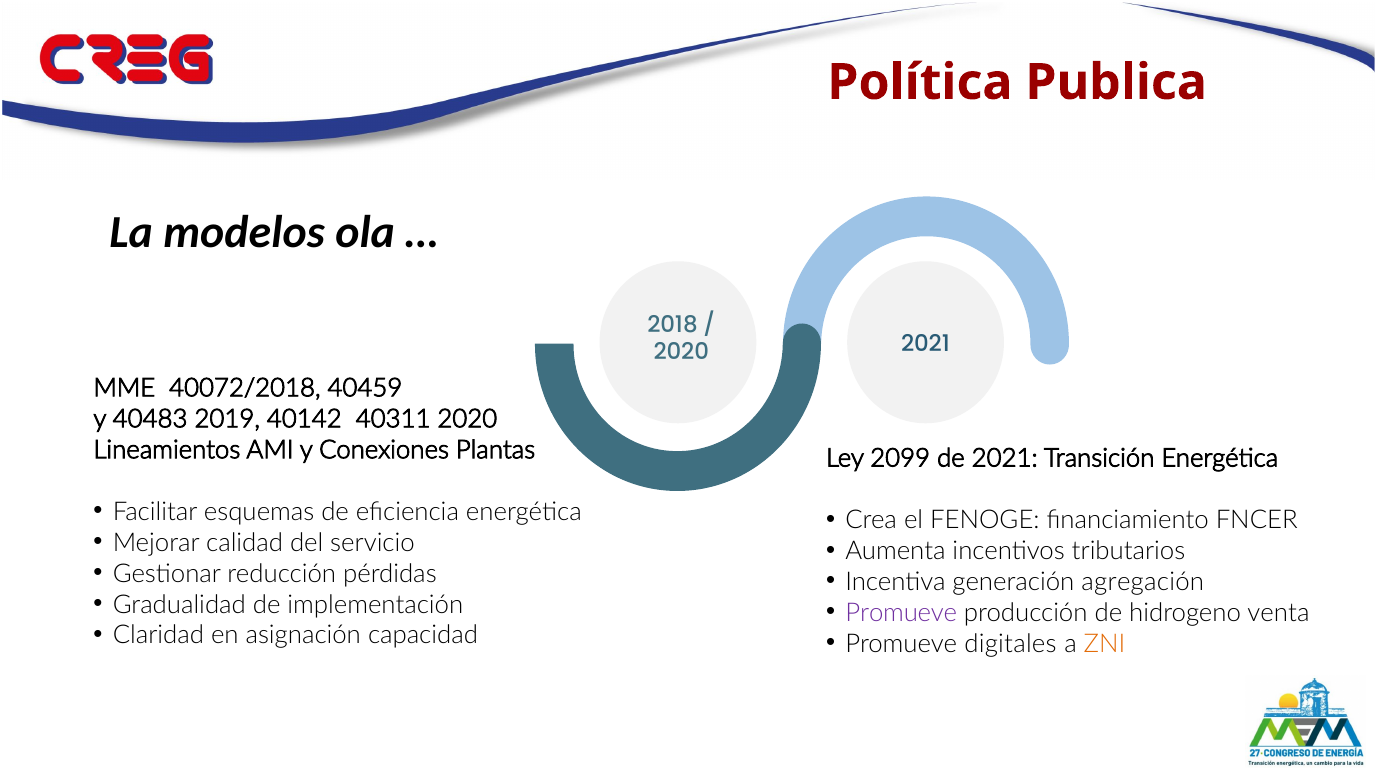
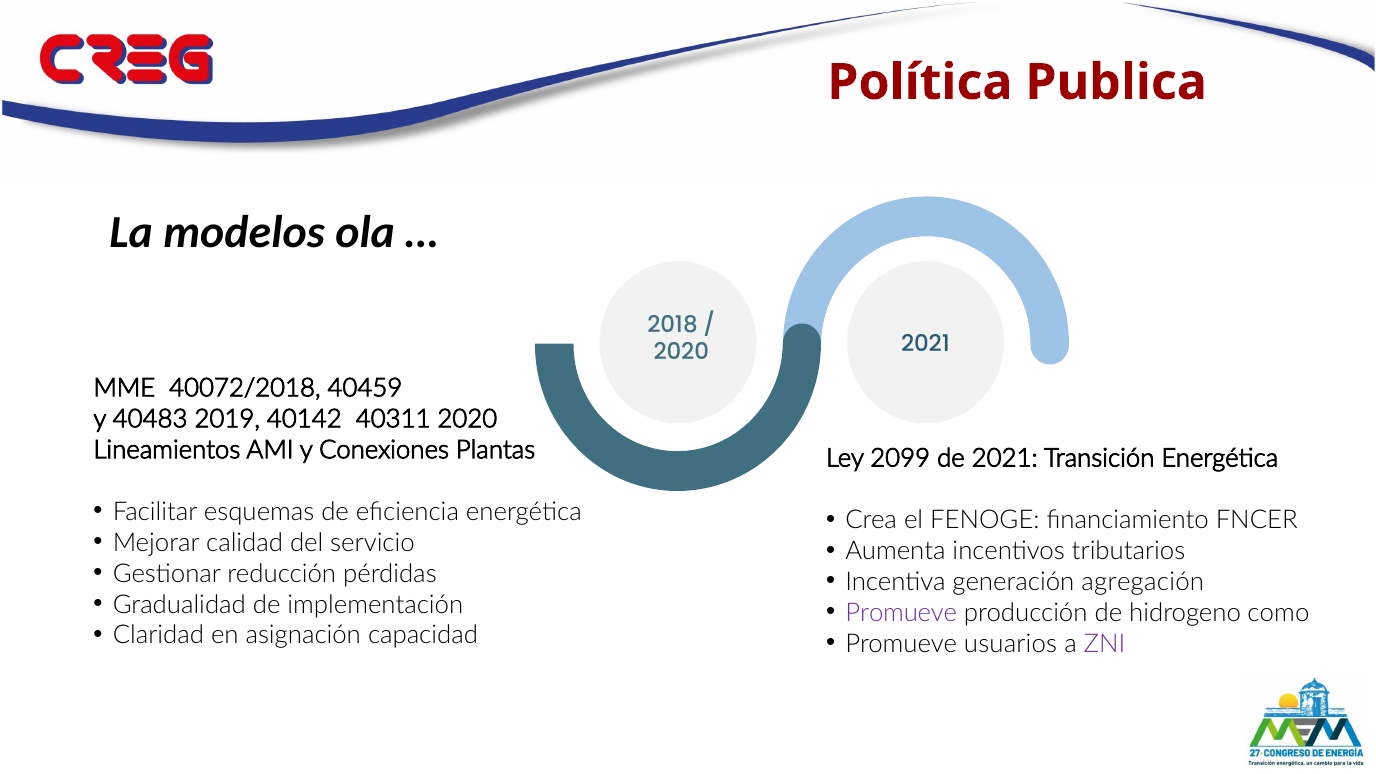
venta: venta -> como
digitales: digitales -> usuarios
ZNI colour: orange -> purple
